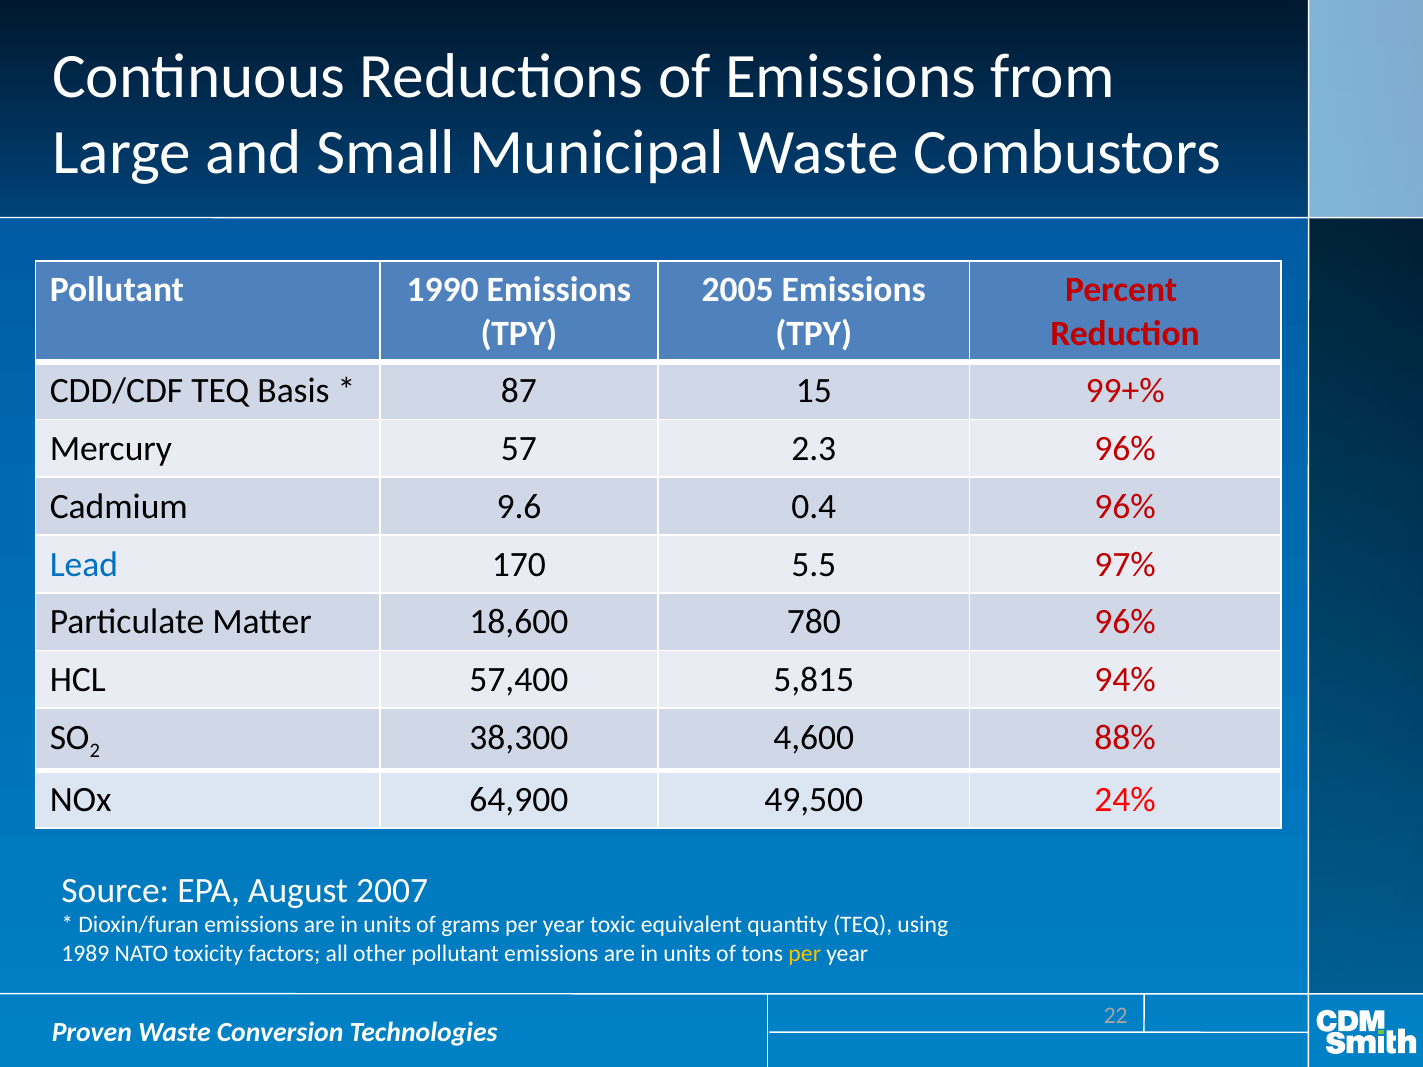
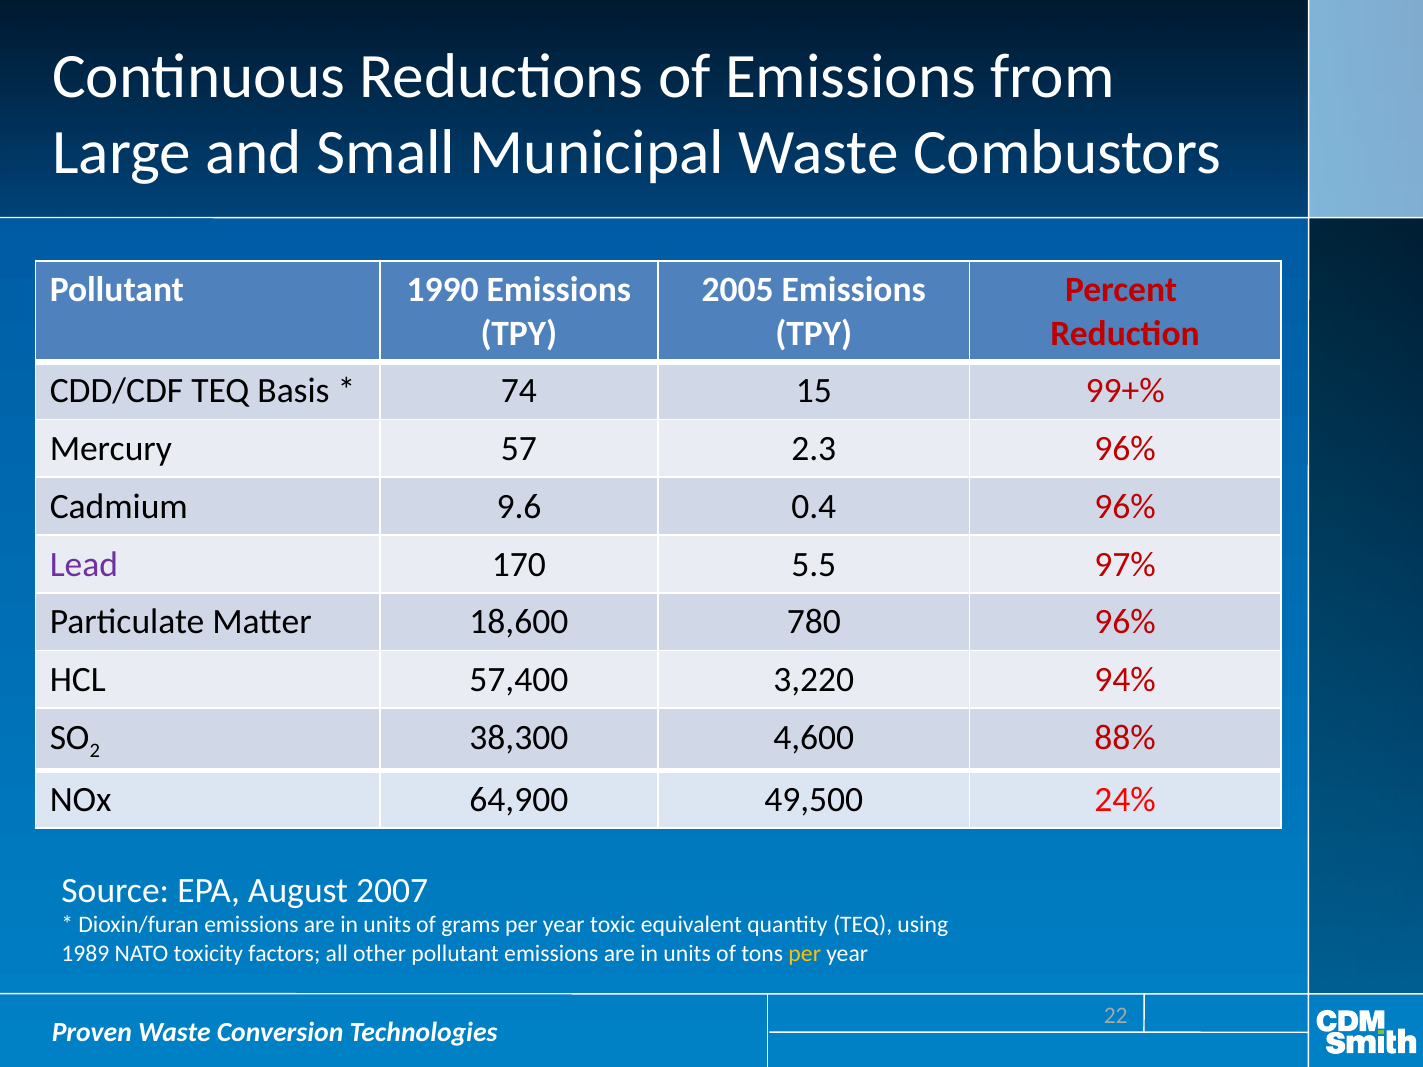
87: 87 -> 74
Lead colour: blue -> purple
5,815: 5,815 -> 3,220
